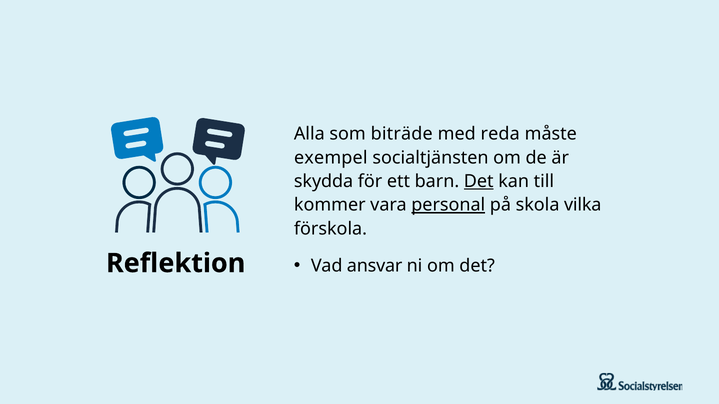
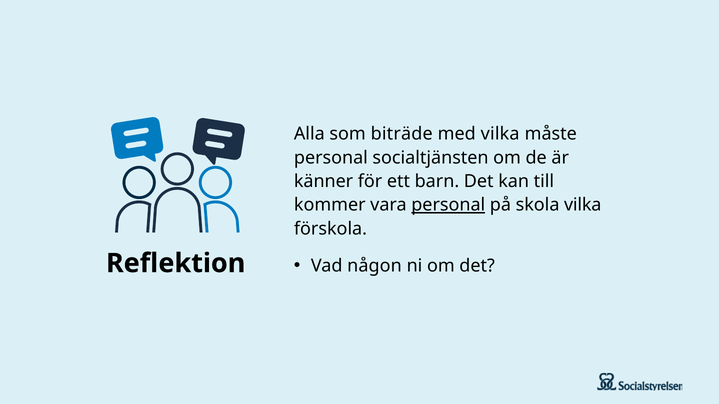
med reda: reda -> vilka
exempel at (331, 158): exempel -> personal
skydda: skydda -> känner
Det at (479, 182) underline: present -> none
ansvar: ansvar -> någon
